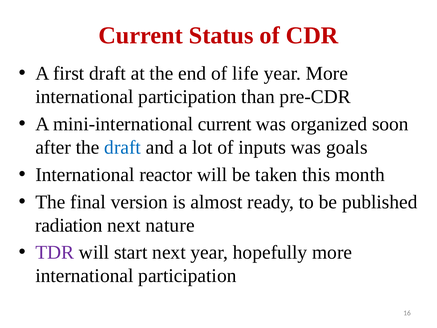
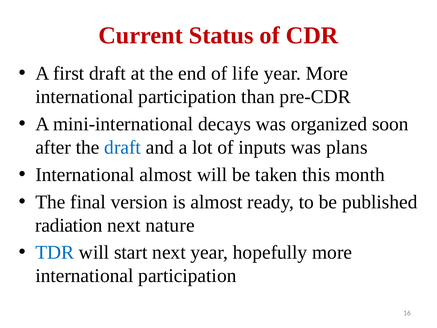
mini-international current: current -> decays
goals: goals -> plans
International reactor: reactor -> almost
TDR colour: purple -> blue
